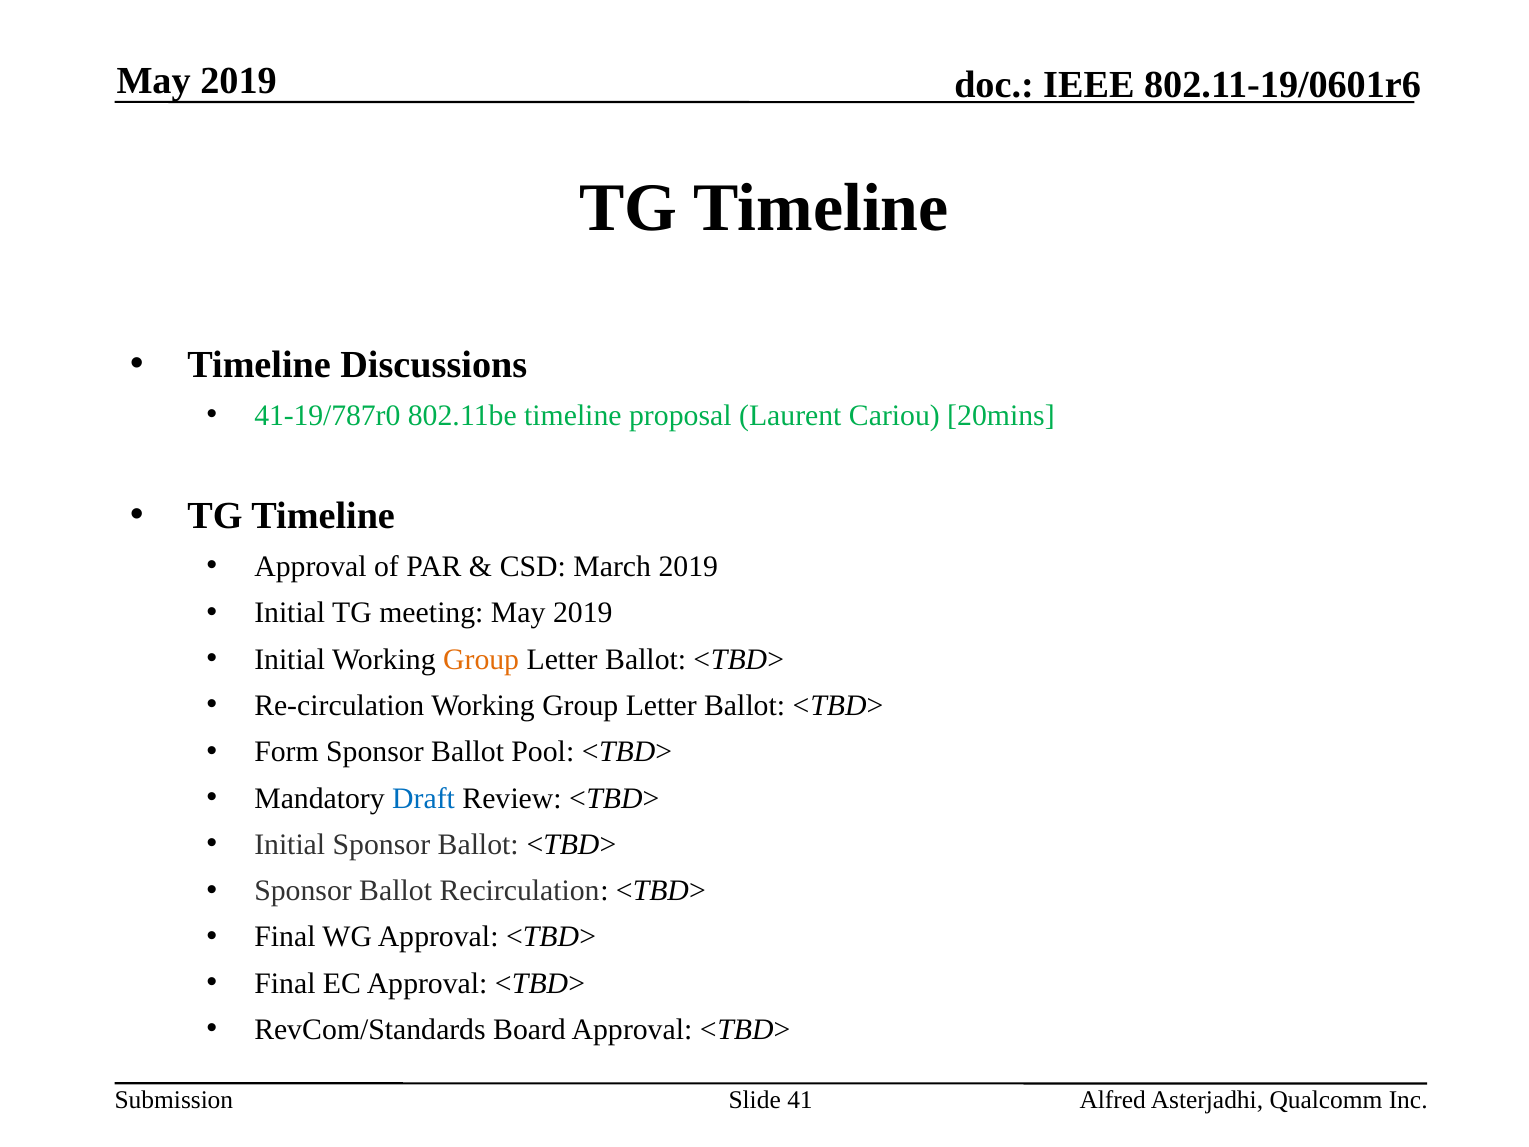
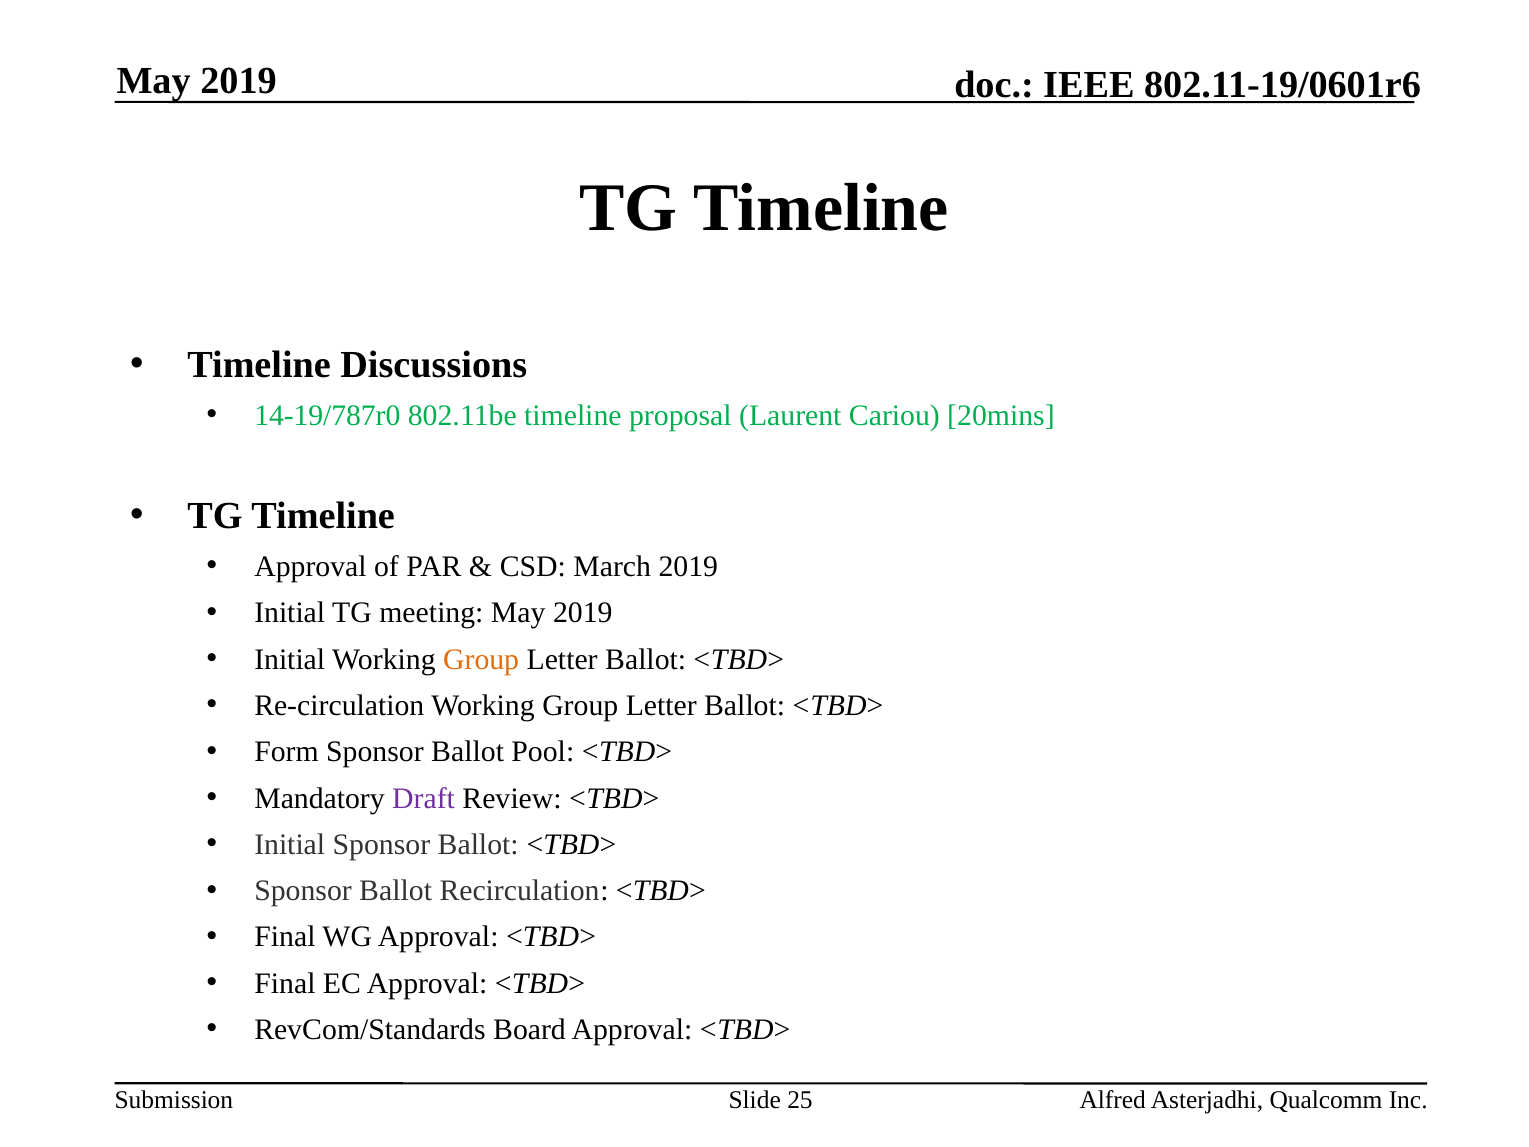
41-19/787r0: 41-19/787r0 -> 14-19/787r0
Draft colour: blue -> purple
41: 41 -> 25
